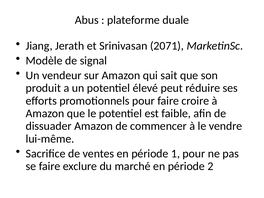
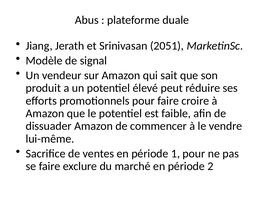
2071: 2071 -> 2051
